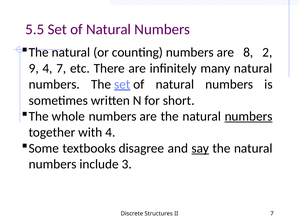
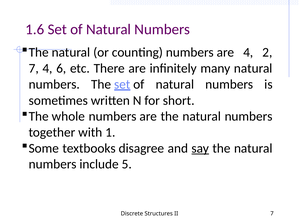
5.5: 5.5 -> 1.6
are 8: 8 -> 4
9 at (34, 68): 9 -> 7
4 7: 7 -> 6
numbers at (249, 117) underline: present -> none
with 4: 4 -> 1
3: 3 -> 5
